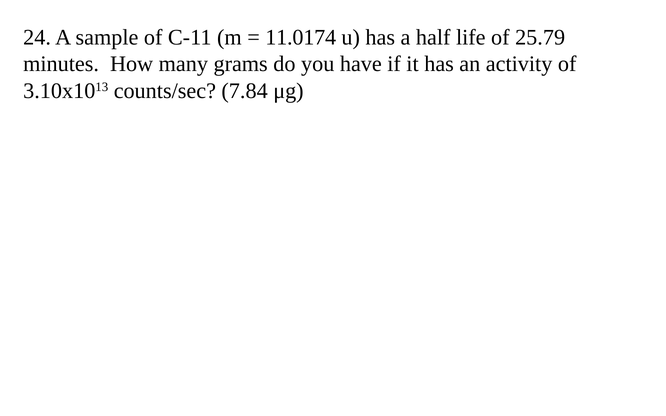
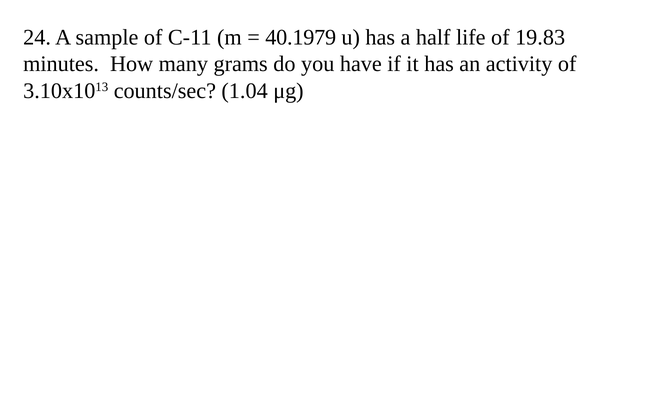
11.0174: 11.0174 -> 40.1979
25.79: 25.79 -> 19.83
7.84: 7.84 -> 1.04
